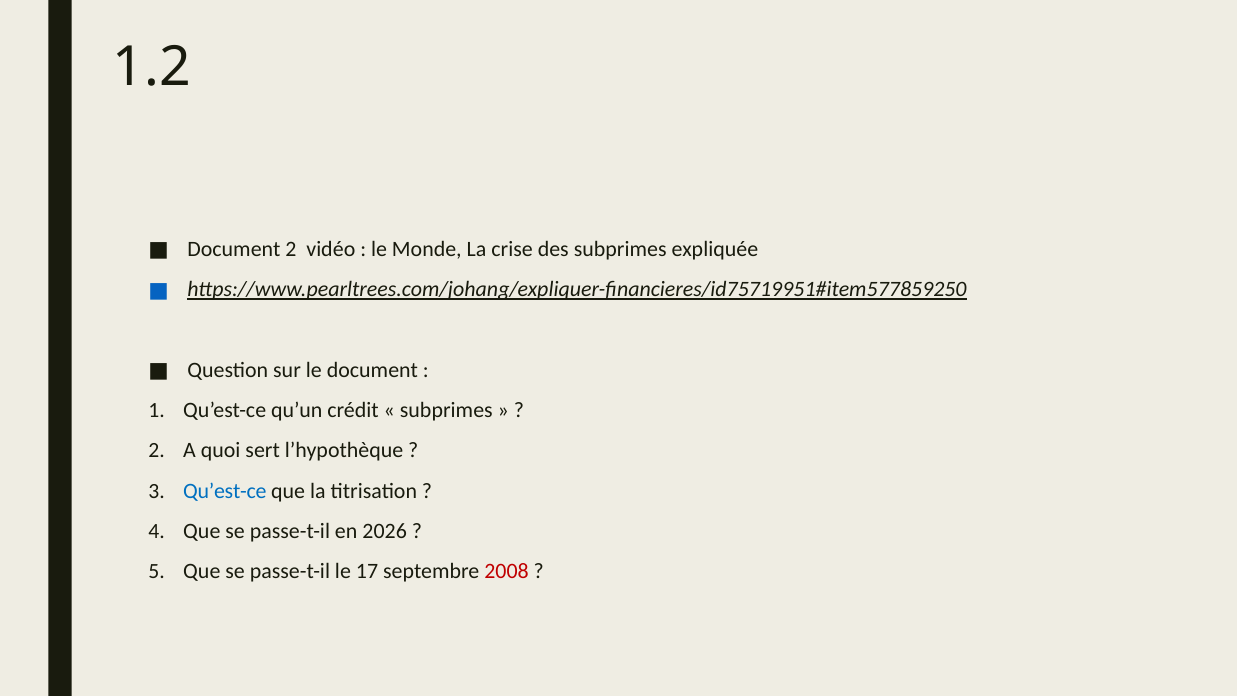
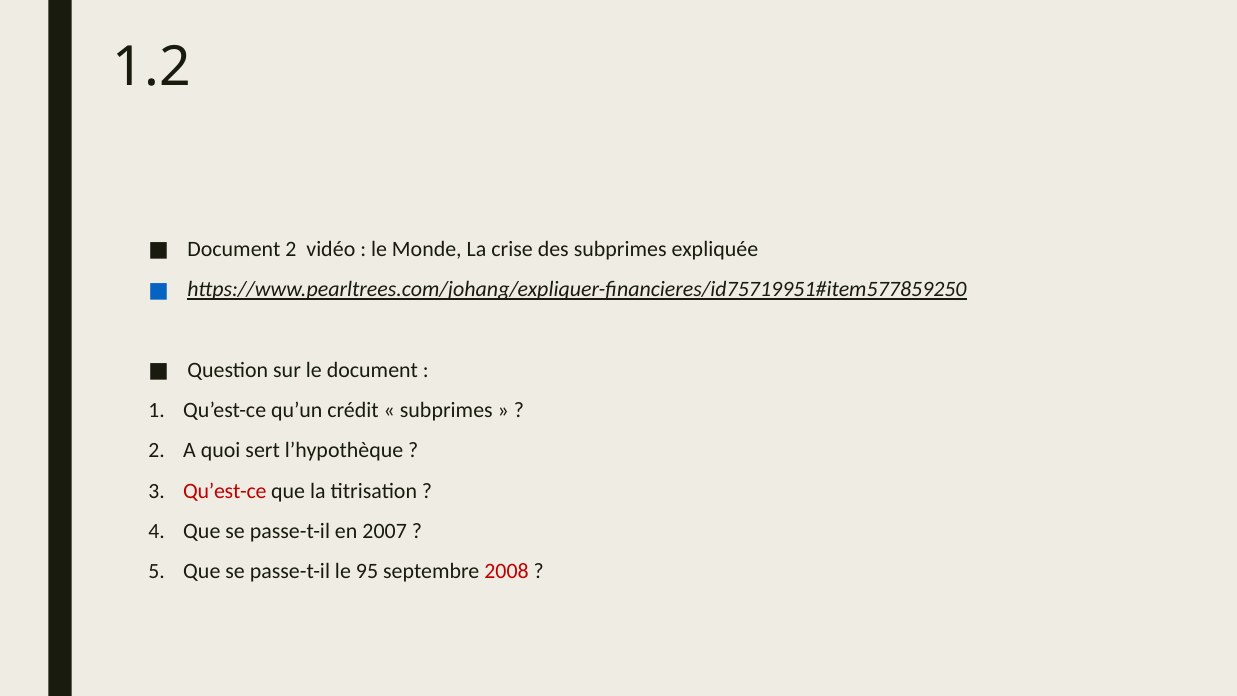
Qu’est-ce at (225, 491) colour: blue -> red
2026: 2026 -> 2007
17: 17 -> 95
